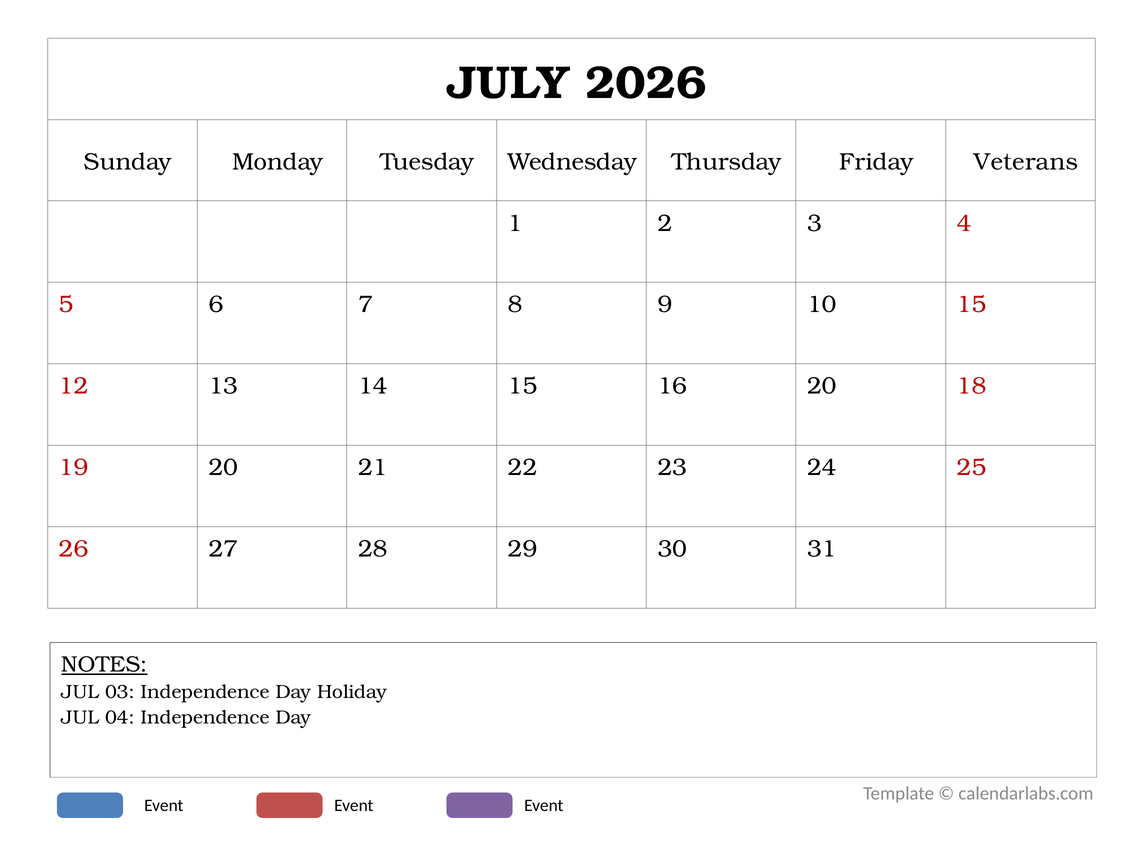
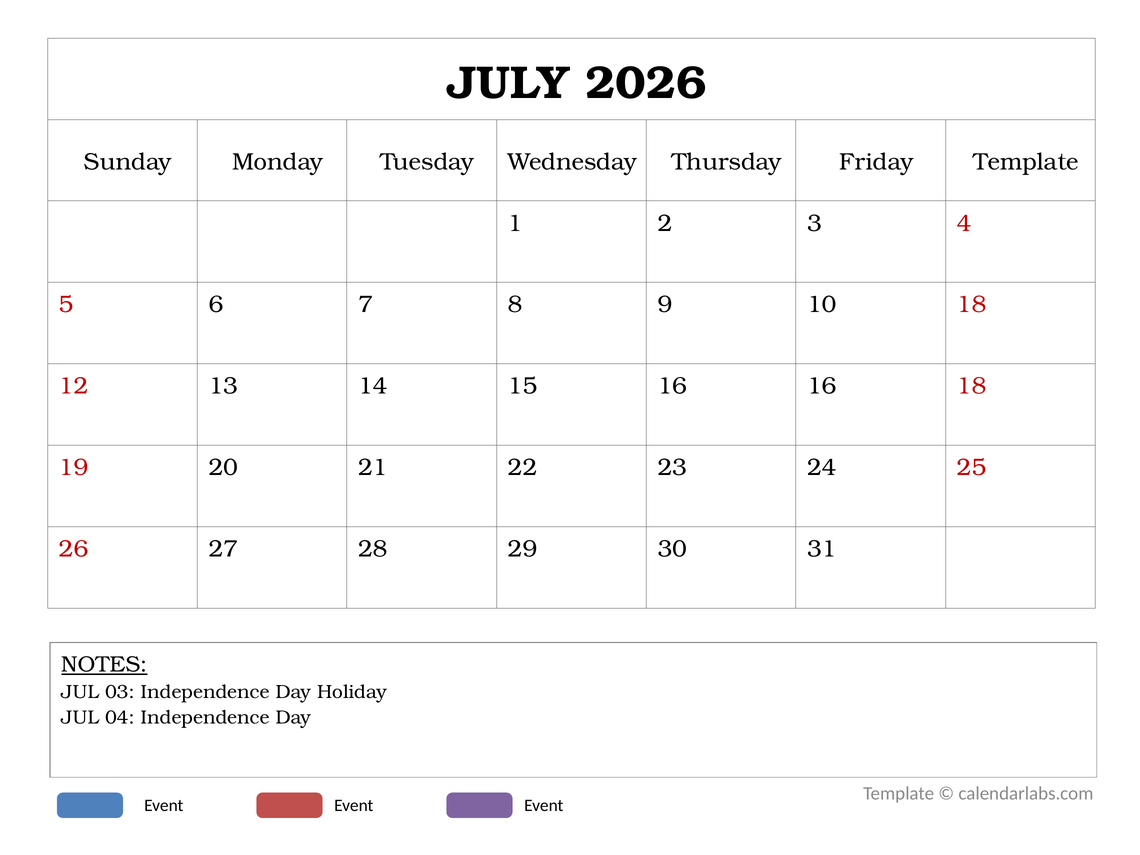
Friday Veterans: Veterans -> Template
10 15: 15 -> 18
16 20: 20 -> 16
